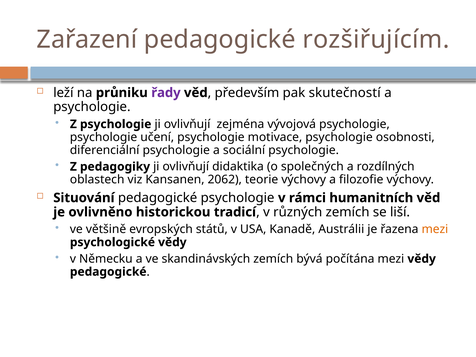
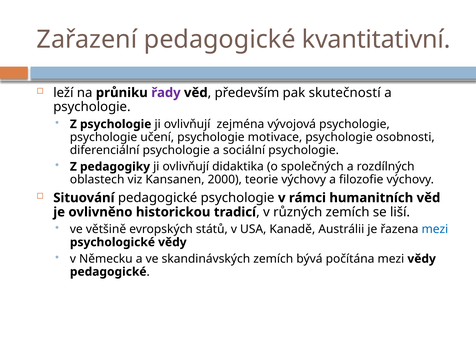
rozšiřujícím: rozšiřujícím -> kvantitativní
2062: 2062 -> 2000
mezi at (435, 229) colour: orange -> blue
